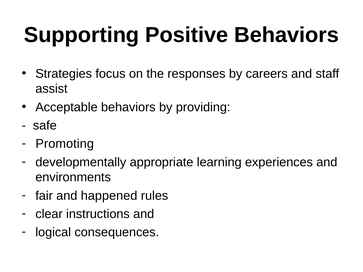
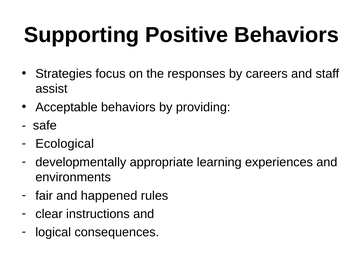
Promoting: Promoting -> Ecological
